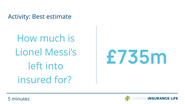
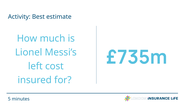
into: into -> cost
